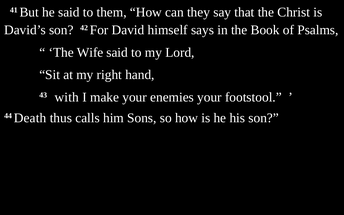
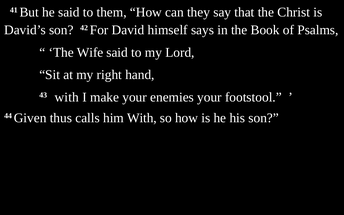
Death: Death -> Given
him Sons: Sons -> With
